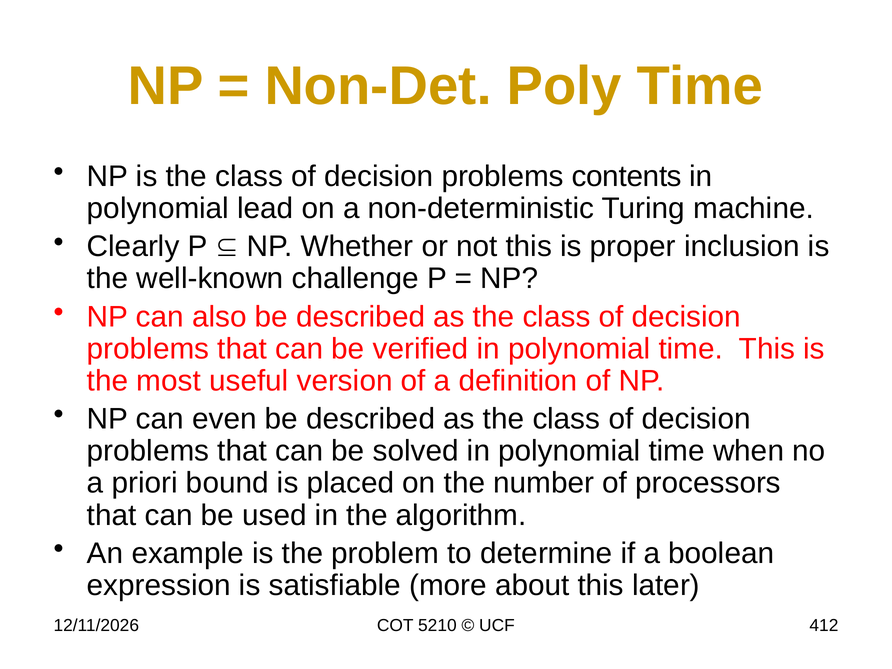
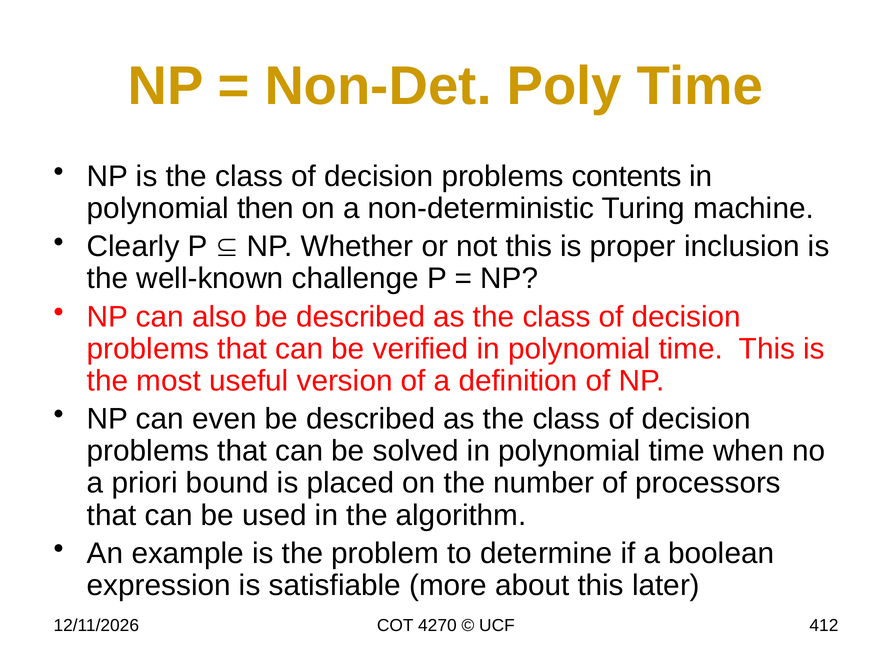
lead: lead -> then
5210: 5210 -> 4270
